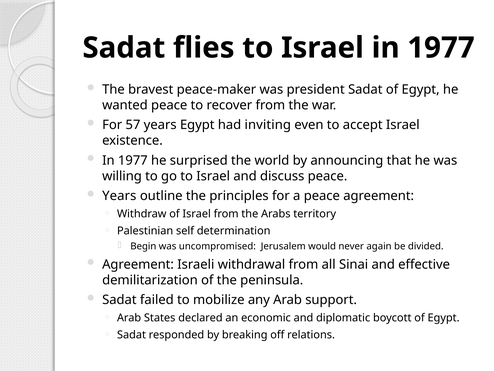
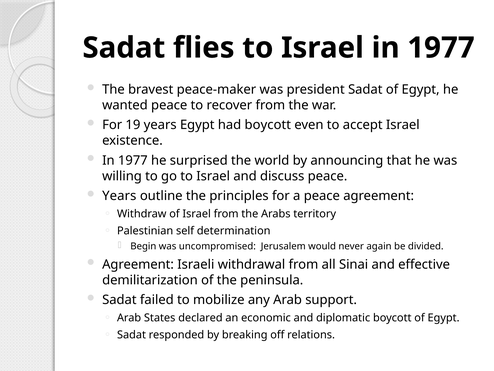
57: 57 -> 19
had inviting: inviting -> boycott
